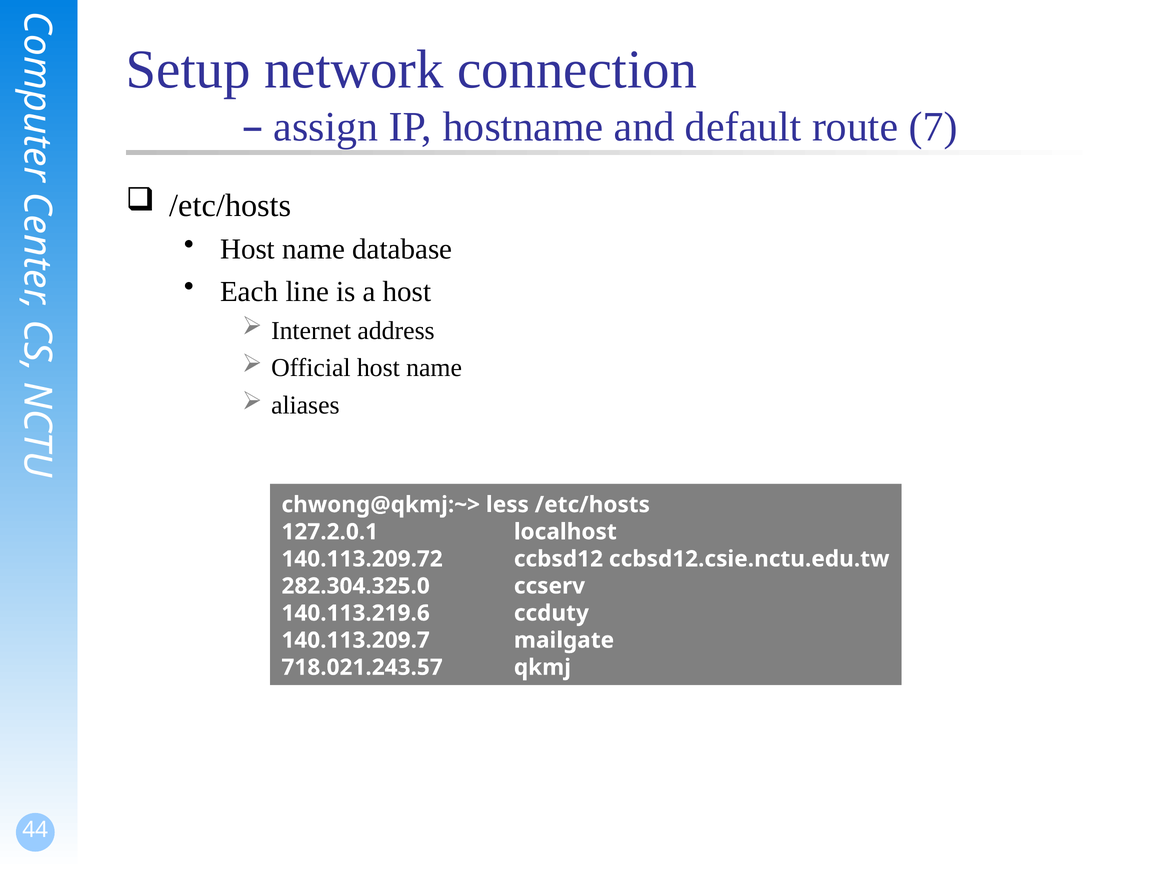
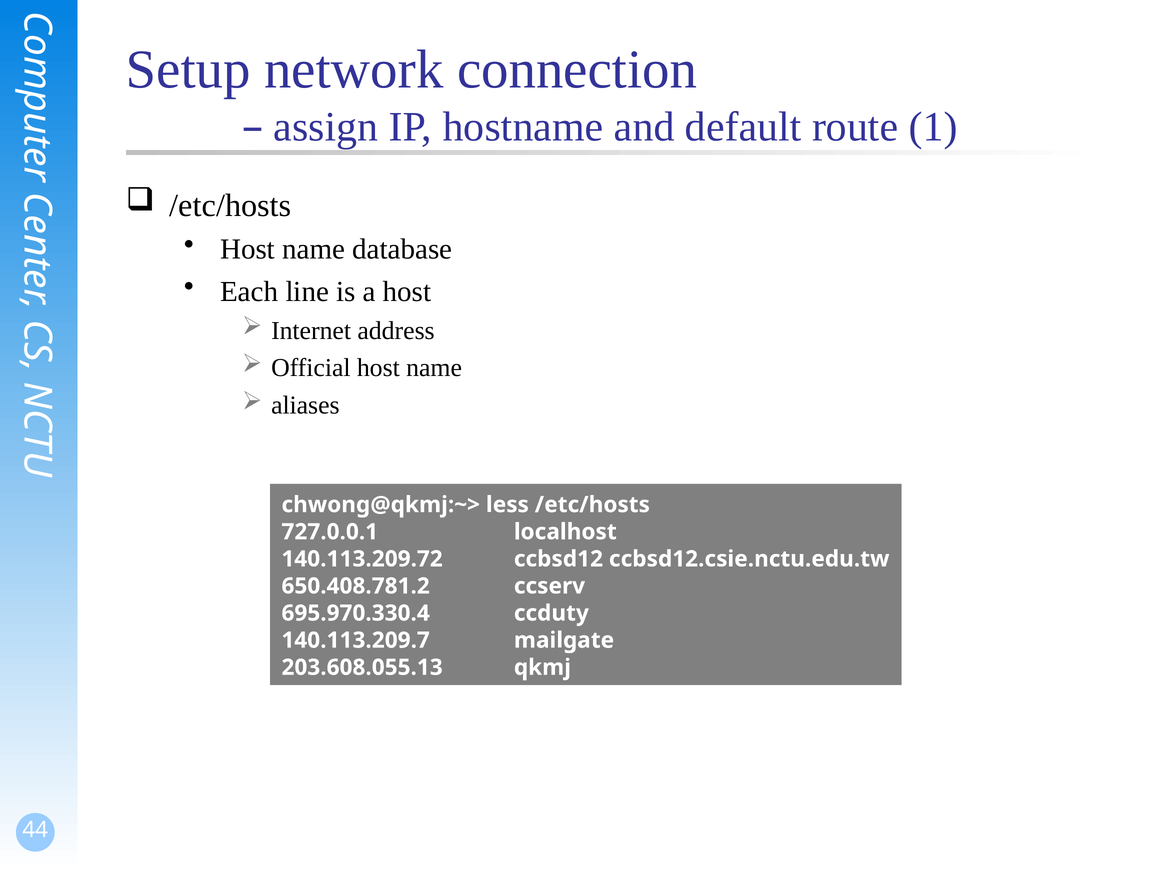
7: 7 -> 1
127.2.0.1: 127.2.0.1 -> 727.0.0.1
282.304.325.0: 282.304.325.0 -> 650.408.781.2
140.113.219.6: 140.113.219.6 -> 695.970.330.4
718.021.243.57: 718.021.243.57 -> 203.608.055.13
